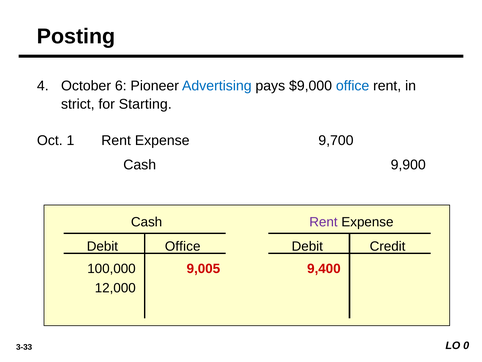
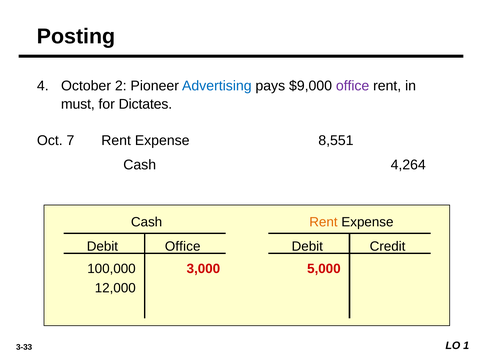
6: 6 -> 2
office at (353, 86) colour: blue -> purple
strict: strict -> must
Starting: Starting -> Dictates
1: 1 -> 7
9,700: 9,700 -> 8,551
9,900: 9,900 -> 4,264
Rent at (323, 222) colour: purple -> orange
9,005: 9,005 -> 3,000
9,400: 9,400 -> 5,000
0: 0 -> 1
